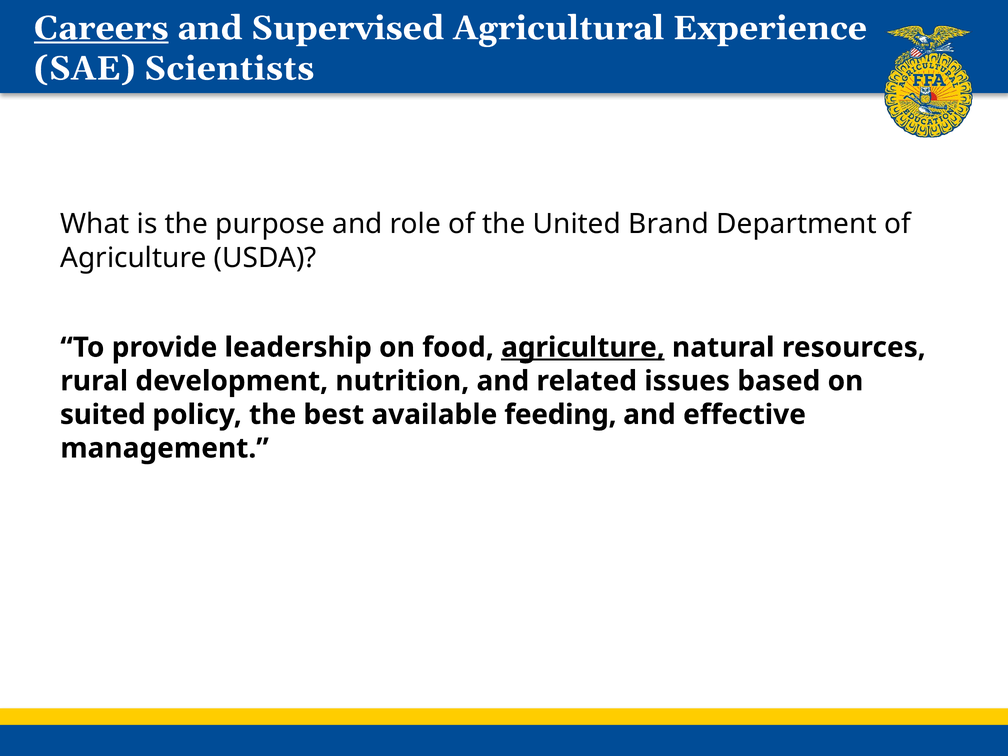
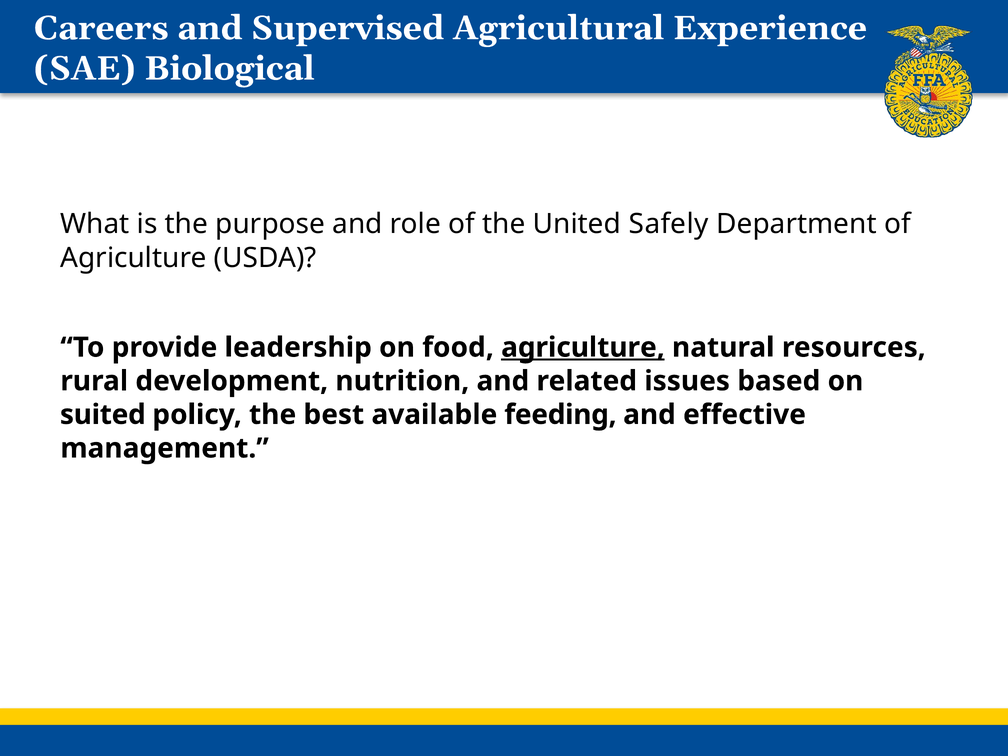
Careers underline: present -> none
Scientists: Scientists -> Biological
Brand: Brand -> Safely
